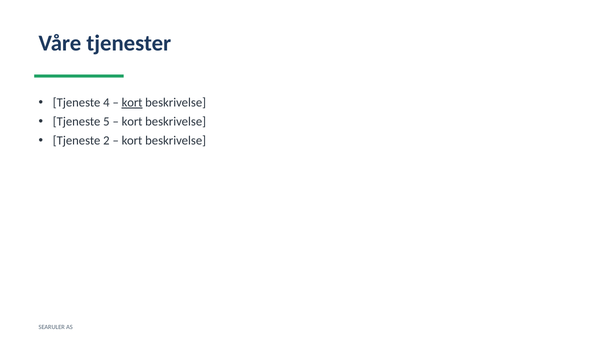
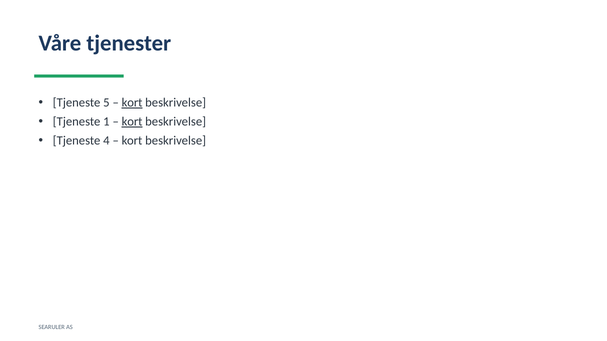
4: 4 -> 5
5: 5 -> 1
kort at (132, 122) underline: none -> present
2: 2 -> 4
